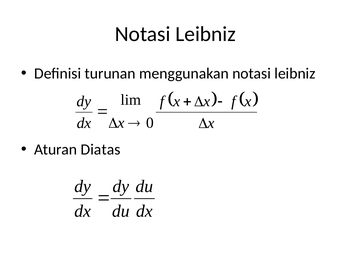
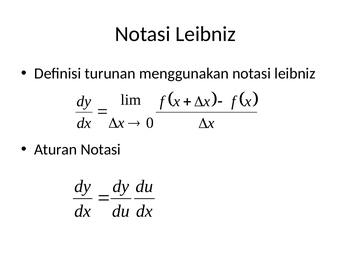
Aturan Diatas: Diatas -> Notasi
